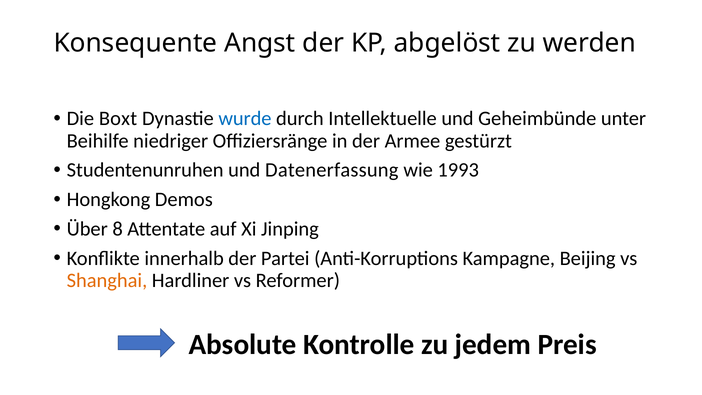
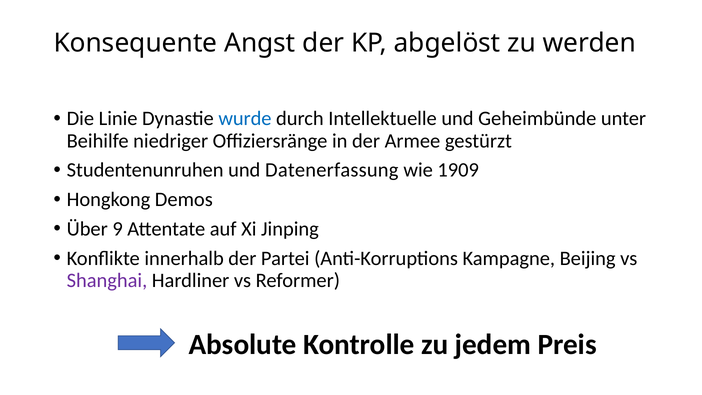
Boxt: Boxt -> Linie
1993: 1993 -> 1909
8: 8 -> 9
Shanghai colour: orange -> purple
